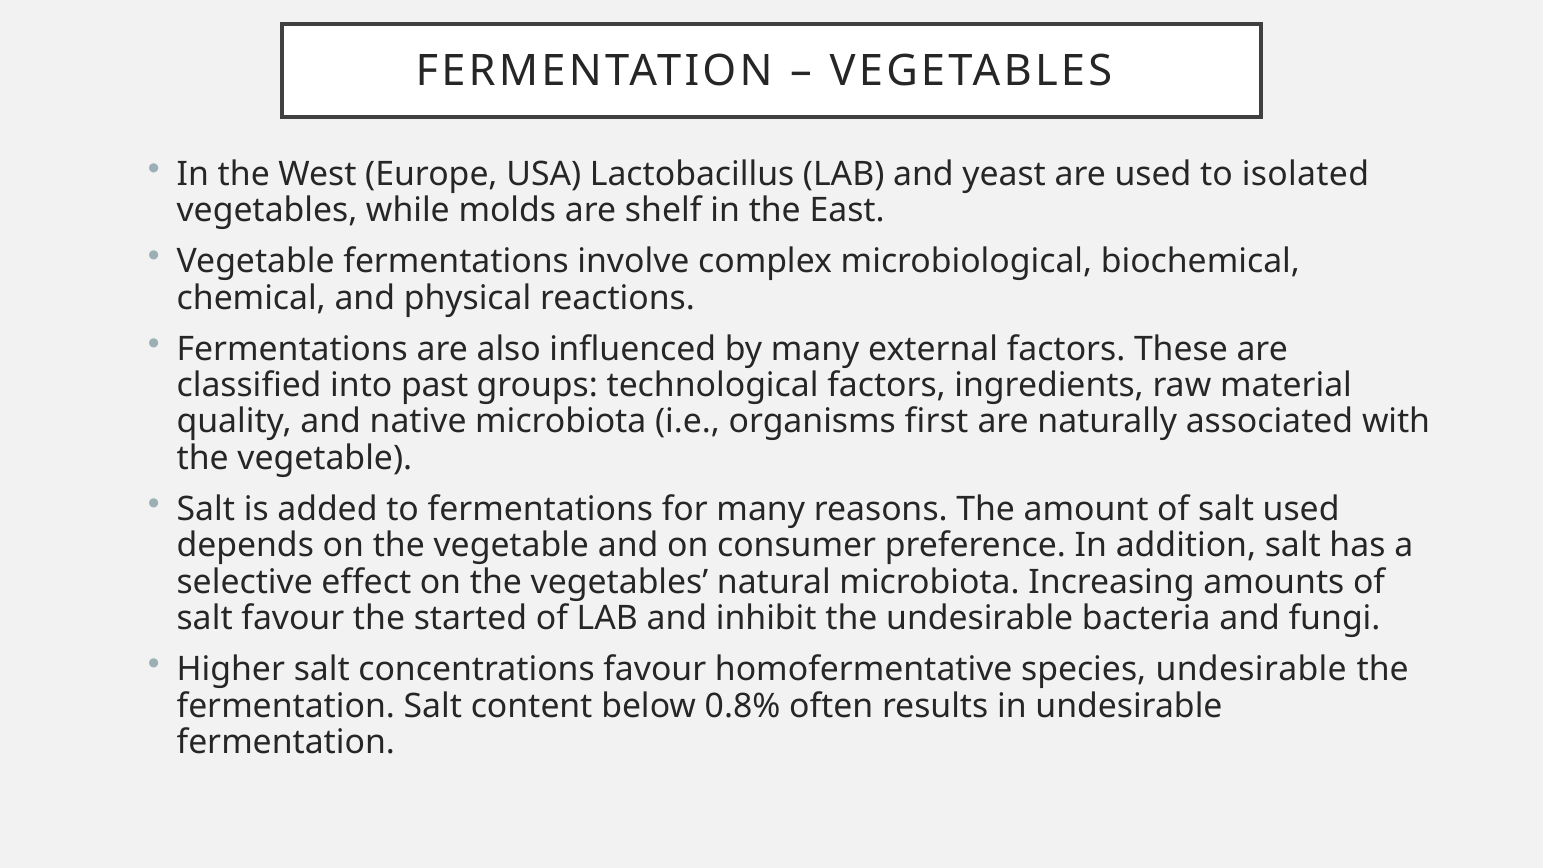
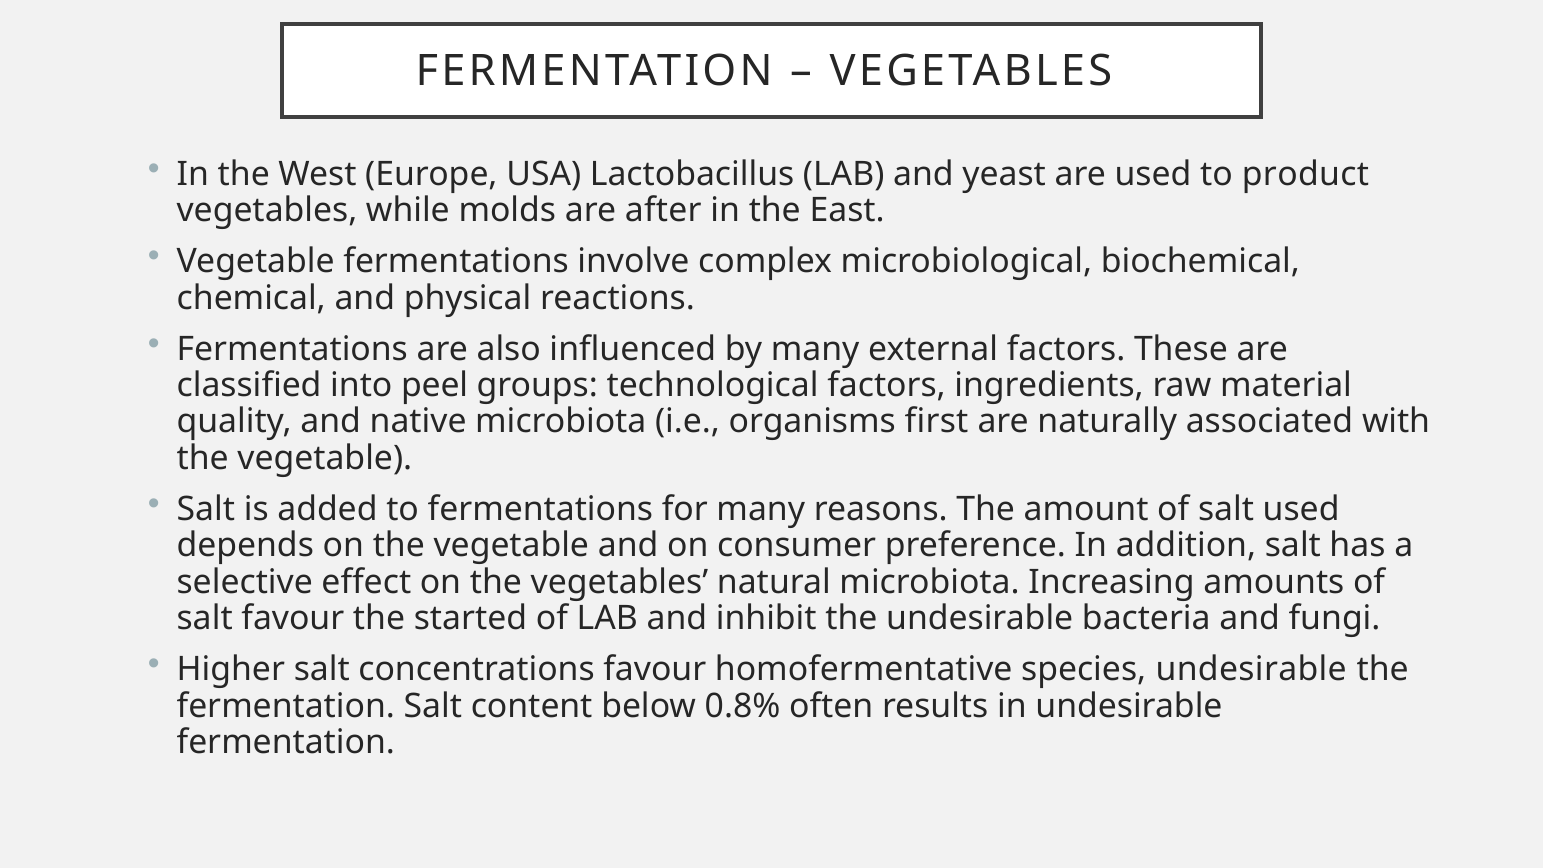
isolated: isolated -> product
shelf: shelf -> after
past: past -> peel
